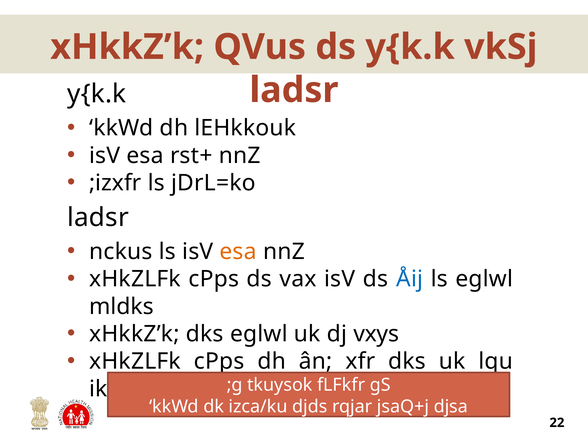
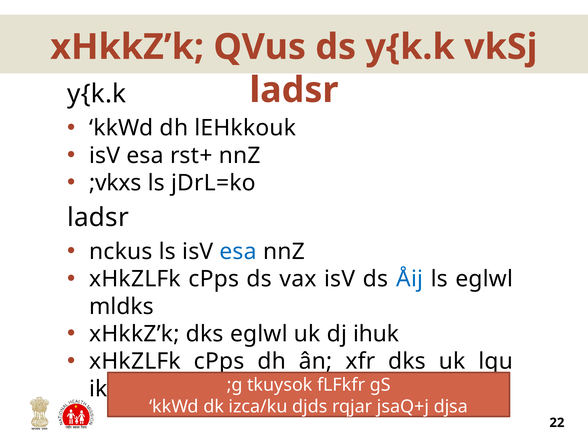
;izxfr: ;izxfr -> ;vkxs
esa at (238, 252) colour: orange -> blue
vxys: vxys -> ihuk
